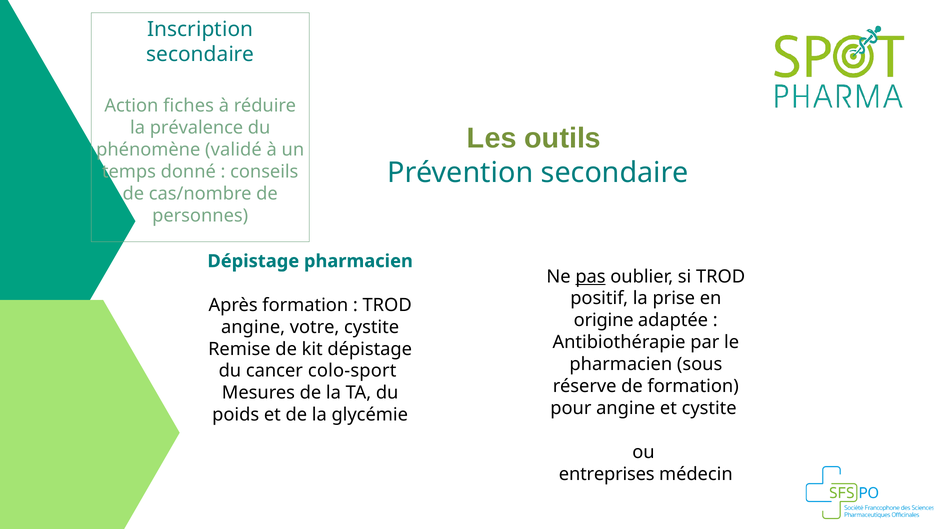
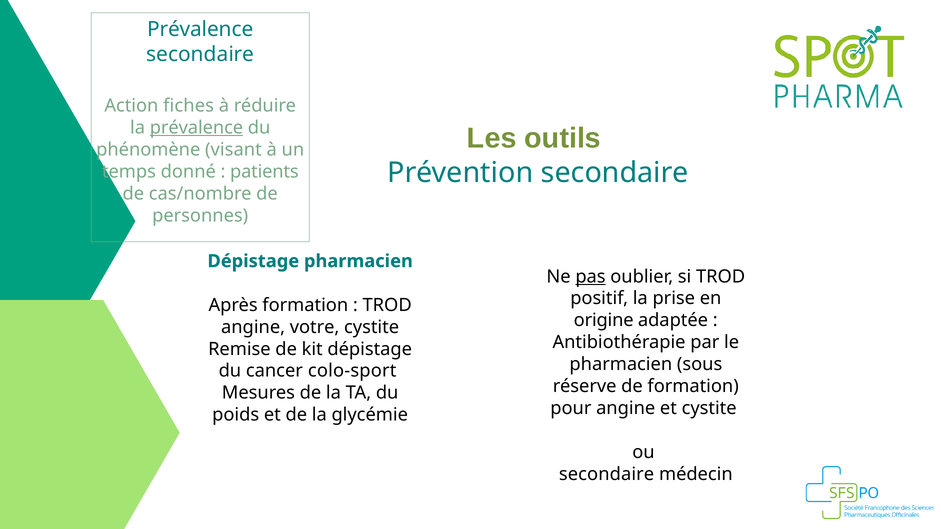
Inscription at (200, 29): Inscription -> Prévalence
prévalence at (196, 128) underline: none -> present
validé: validé -> visant
conseils: conseils -> patients
entreprises at (607, 474): entreprises -> secondaire
